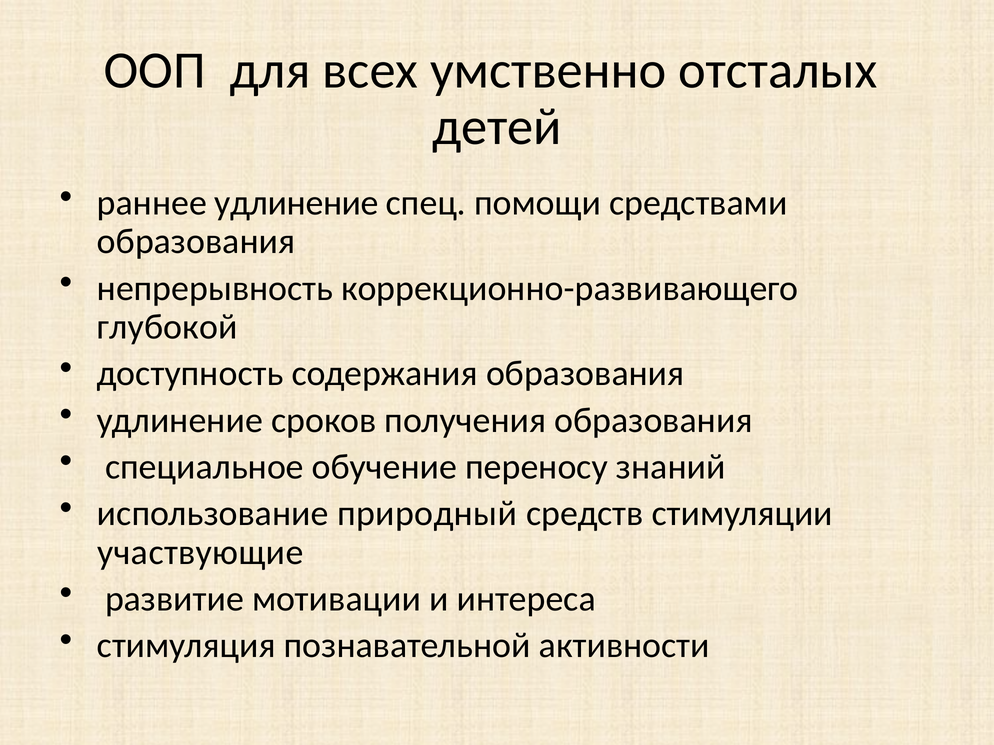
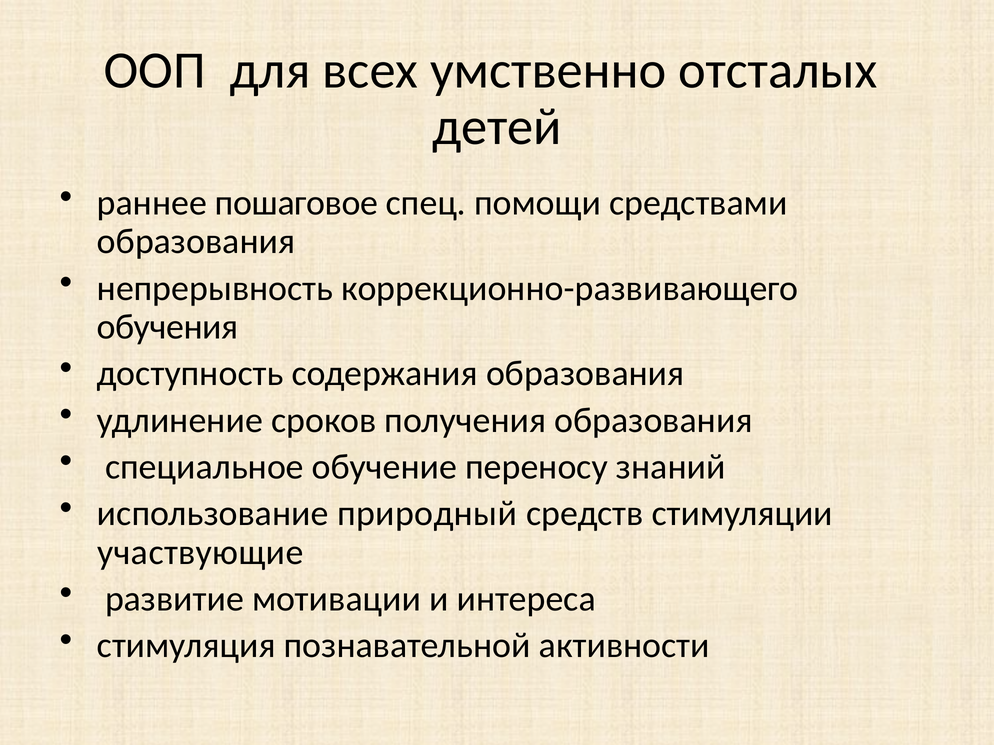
раннее удлинение: удлинение -> пошаговое
глубокой: глубокой -> обучения
